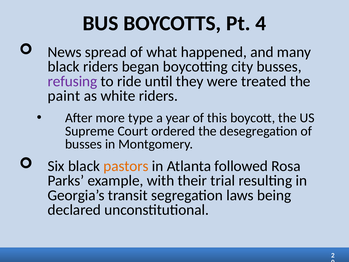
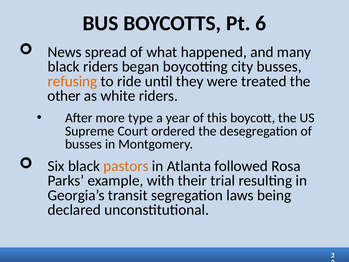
4: 4 -> 6
refusing colour: purple -> orange
paint: paint -> other
